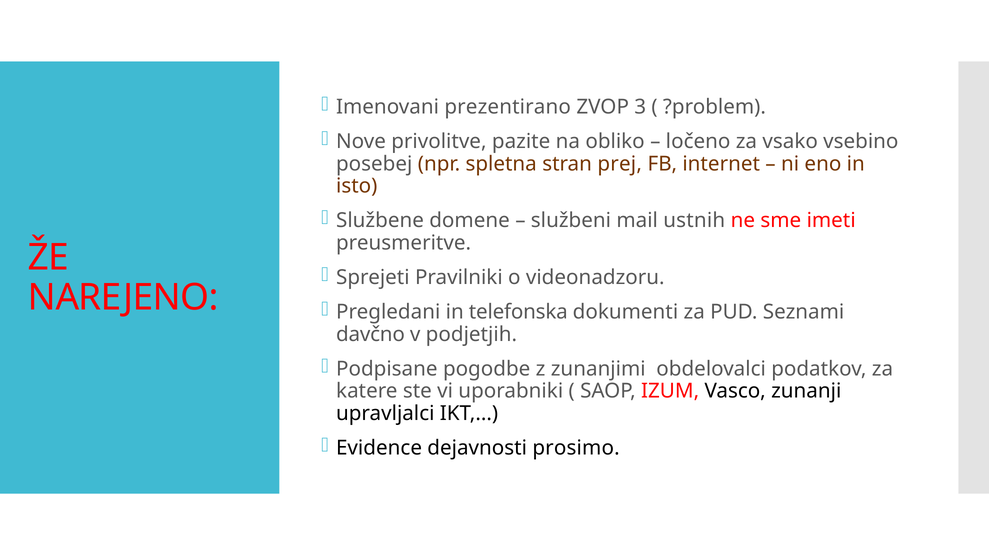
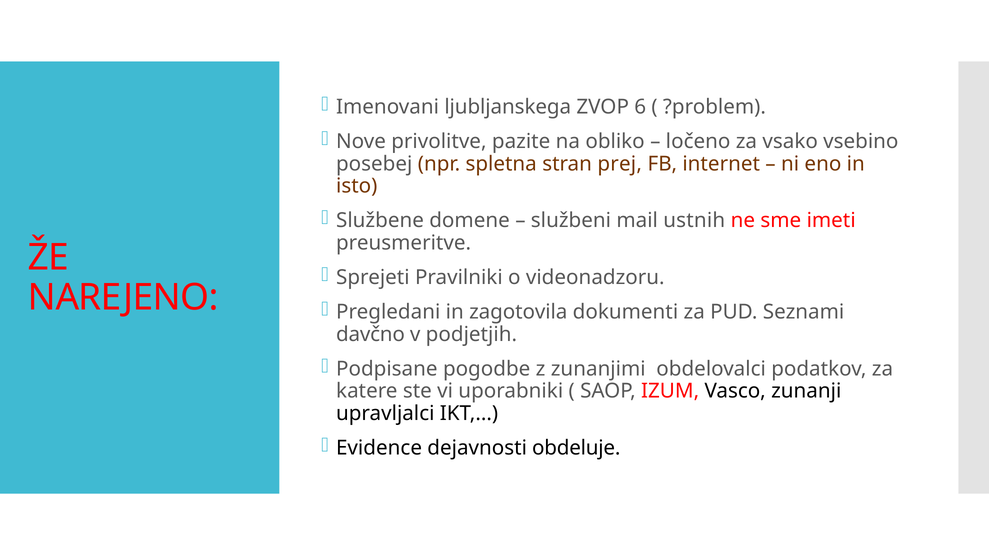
prezentirano: prezentirano -> ljubljanskega
3: 3 -> 6
telefonska: telefonska -> zagotovila
prosimo: prosimo -> obdeluje
